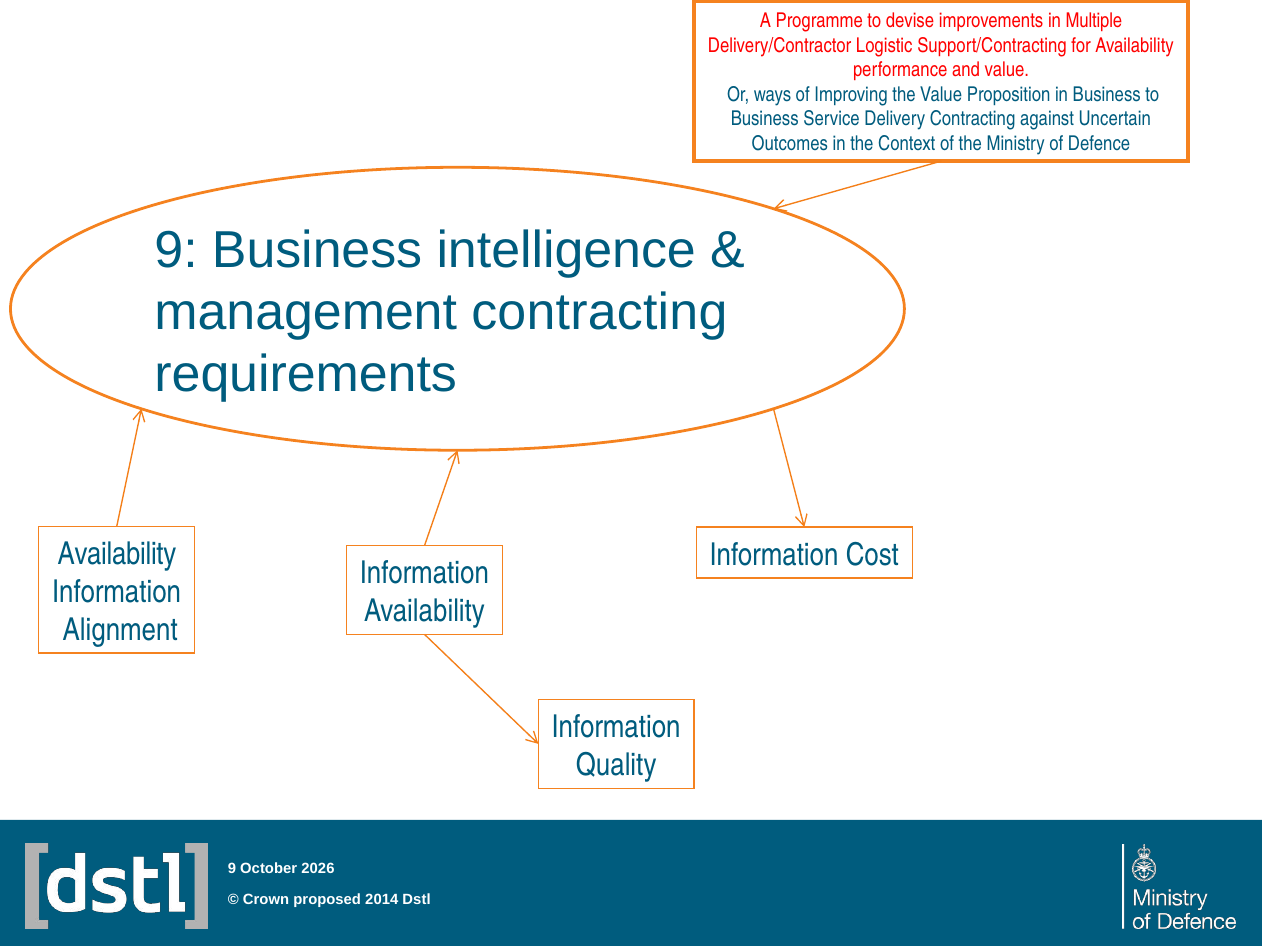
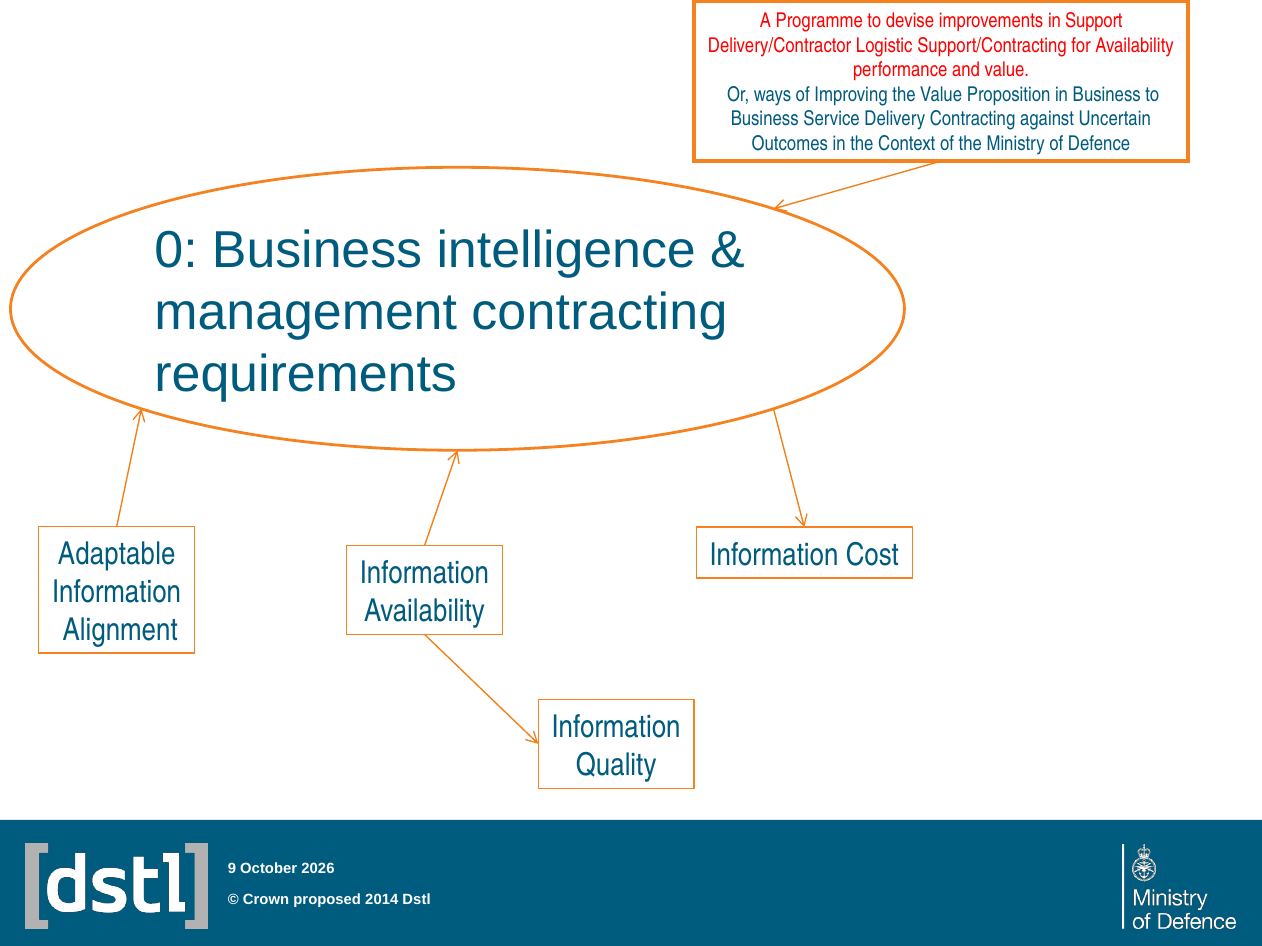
Multiple: Multiple -> Support
9 at (176, 250): 9 -> 0
Availability at (117, 554): Availability -> Adaptable
